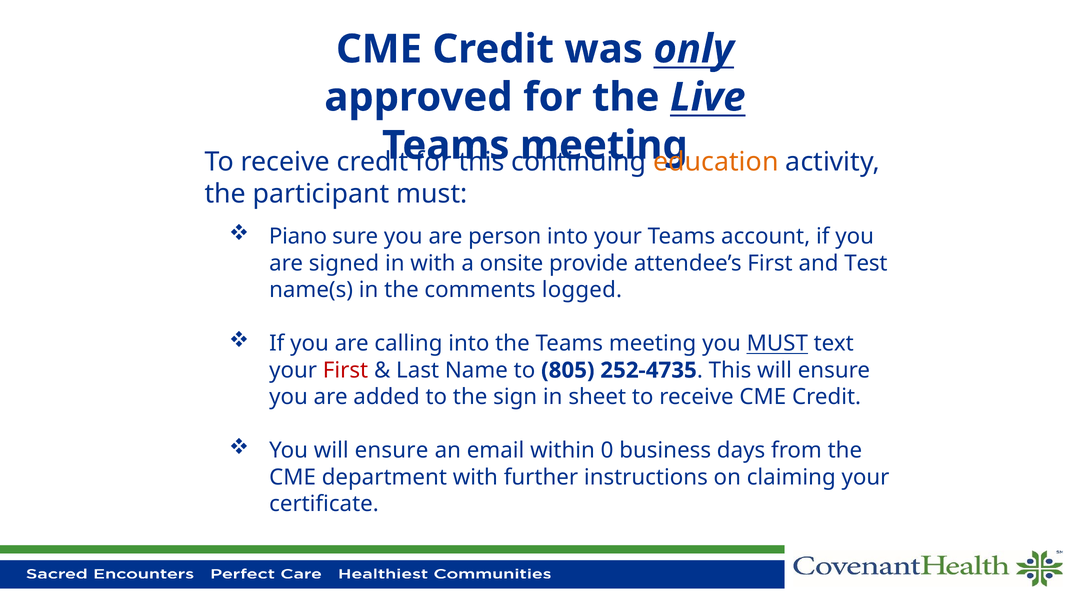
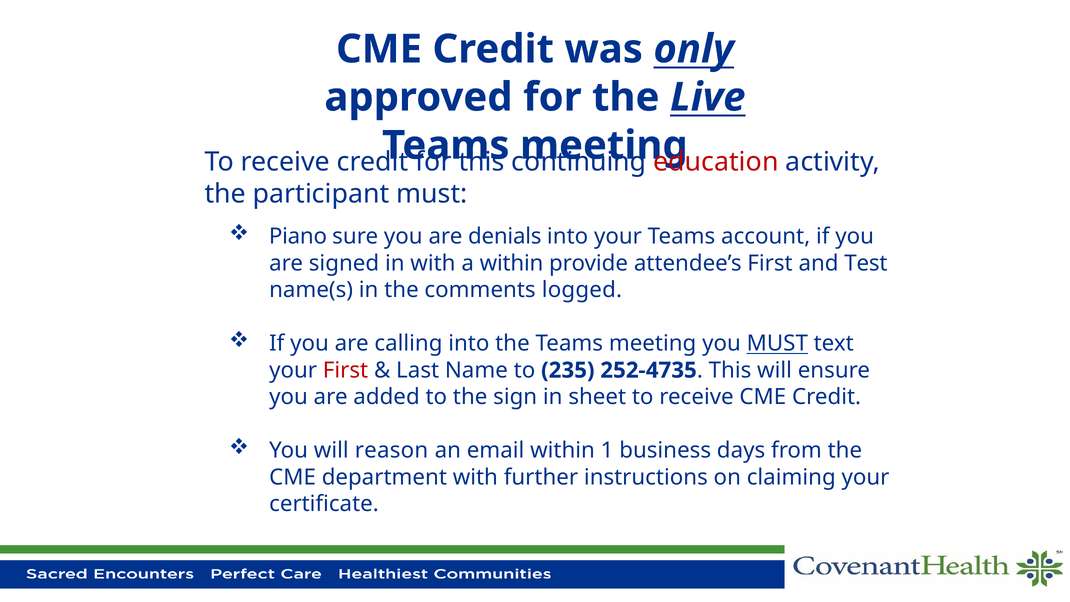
education colour: orange -> red
person: person -> denials
a onsite: onsite -> within
805: 805 -> 235
You will ensure: ensure -> reason
0: 0 -> 1
